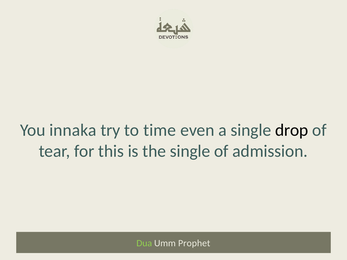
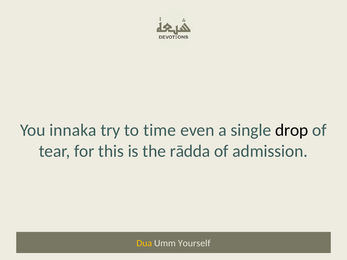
the single: single -> rādda
Dua colour: light green -> yellow
Prophet: Prophet -> Yourself
